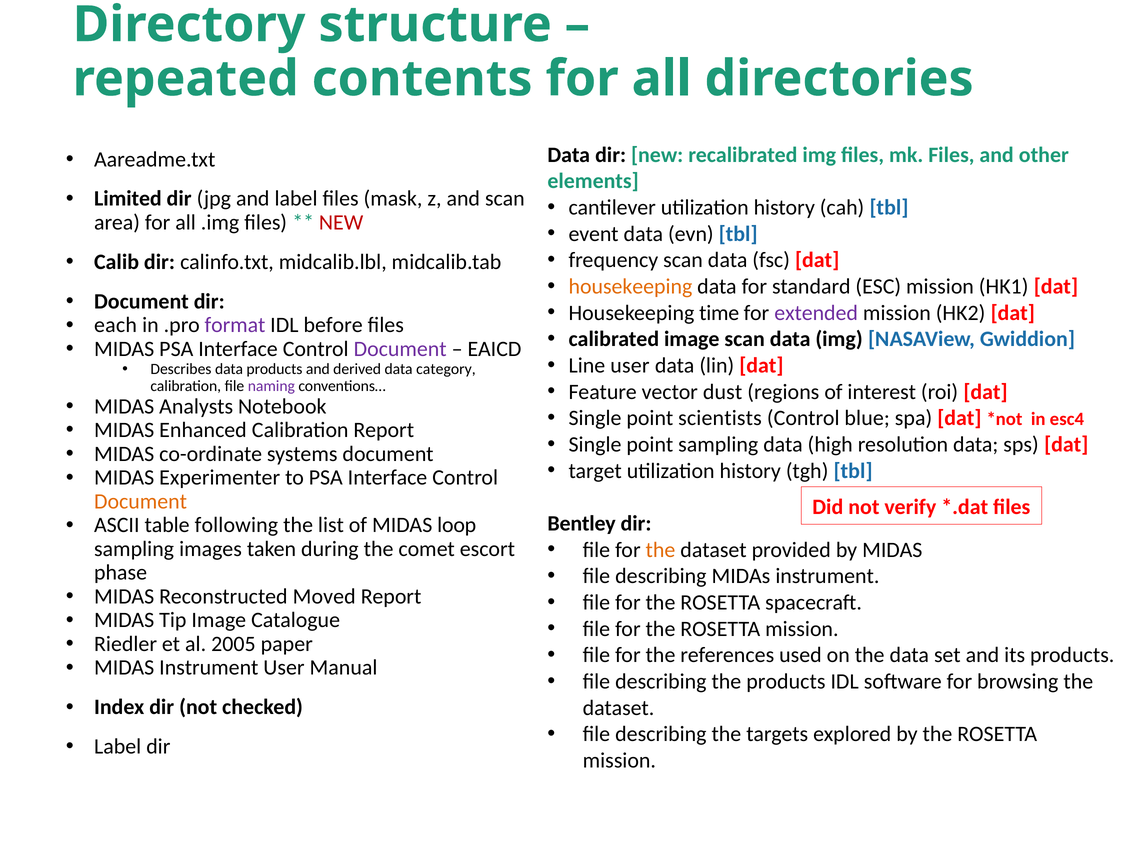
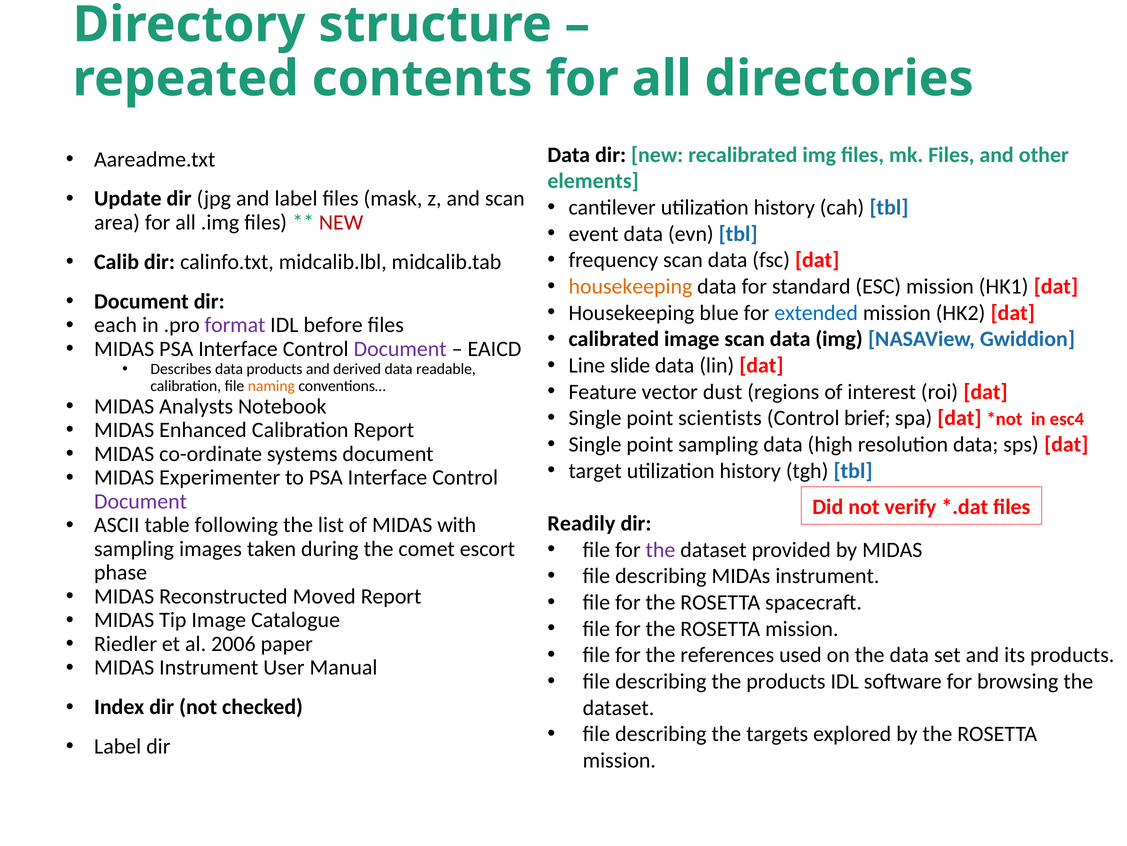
Limited: Limited -> Update
time: time -> blue
extended colour: purple -> blue
Line user: user -> slide
category: category -> readable
naming colour: purple -> orange
blue: blue -> brief
Document at (141, 501) colour: orange -> purple
loop: loop -> with
Bentley: Bentley -> Readily
the at (660, 549) colour: orange -> purple
2005: 2005 -> 2006
